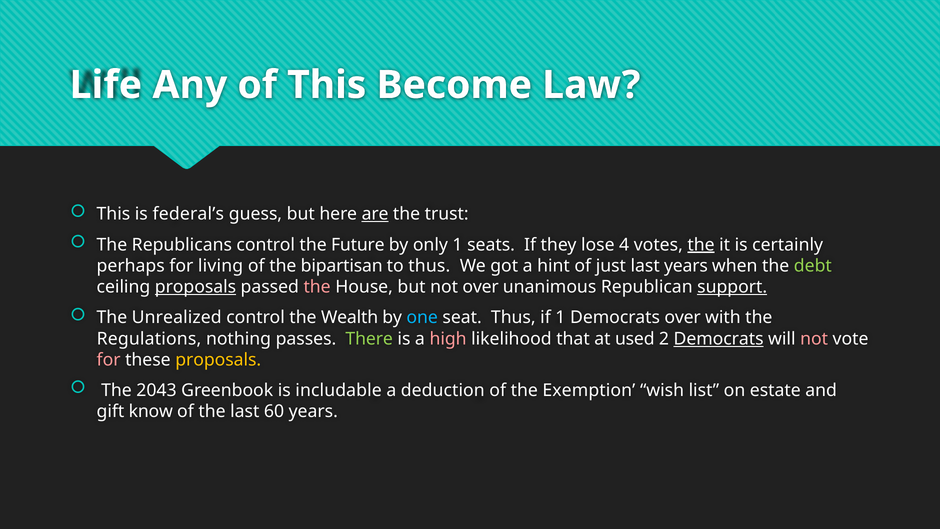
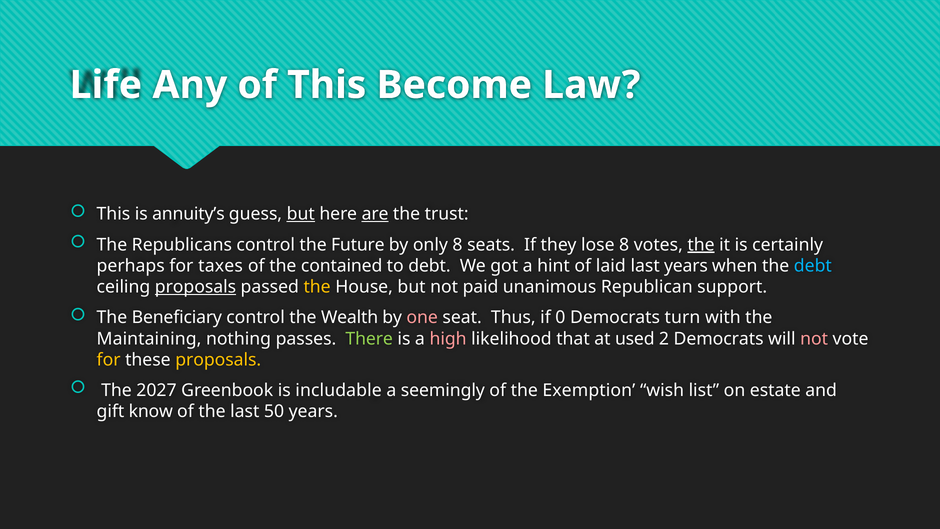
federal’s: federal’s -> annuity’s
but at (301, 214) underline: none -> present
only 1: 1 -> 8
lose 4: 4 -> 8
living: living -> taxes
bipartisan: bipartisan -> contained
to thus: thus -> debt
just: just -> laid
debt at (813, 266) colour: light green -> light blue
the at (317, 287) colour: pink -> yellow
not over: over -> paid
support underline: present -> none
Unrealized: Unrealized -> Beneficiary
one colour: light blue -> pink
if 1: 1 -> 0
Democrats over: over -> turn
Regulations: Regulations -> Maintaining
Democrats at (719, 339) underline: present -> none
for at (109, 360) colour: pink -> yellow
2043: 2043 -> 2027
deduction: deduction -> seemingly
60: 60 -> 50
